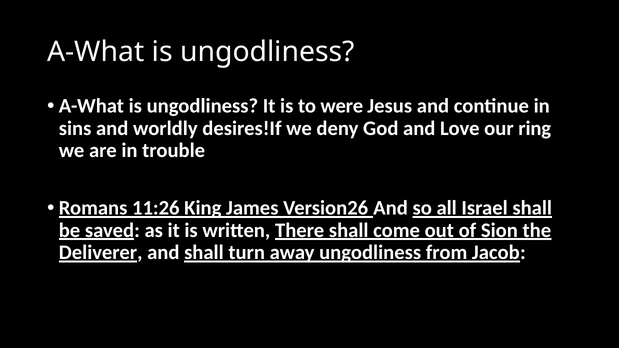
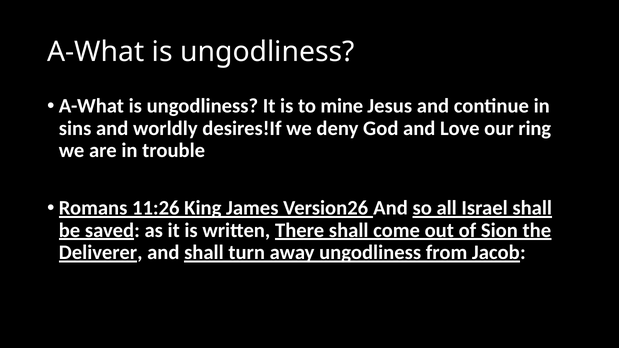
were: were -> mine
